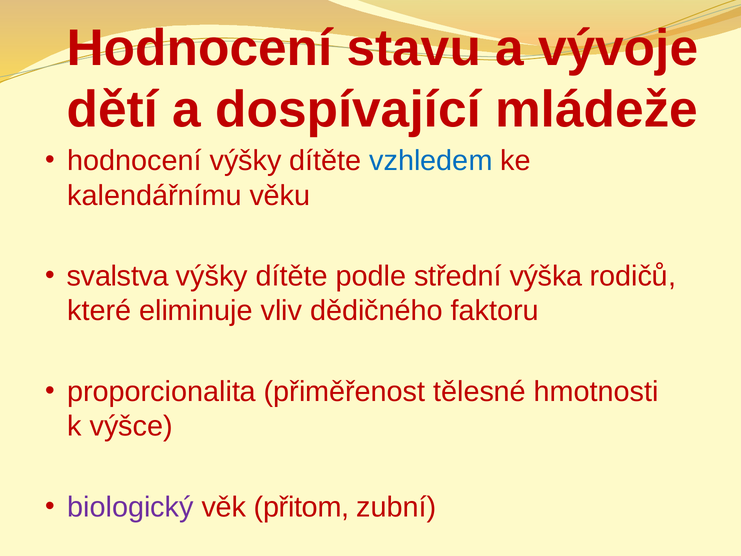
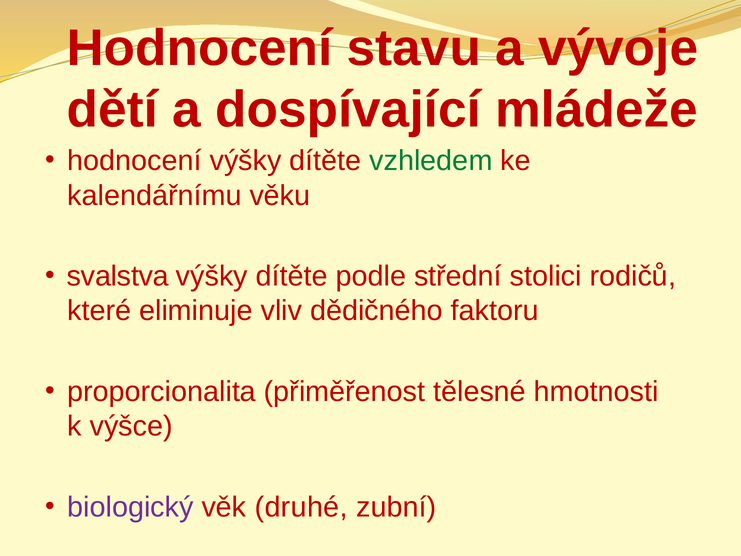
vzhledem colour: blue -> green
výška: výška -> stolici
přitom: přitom -> druhé
